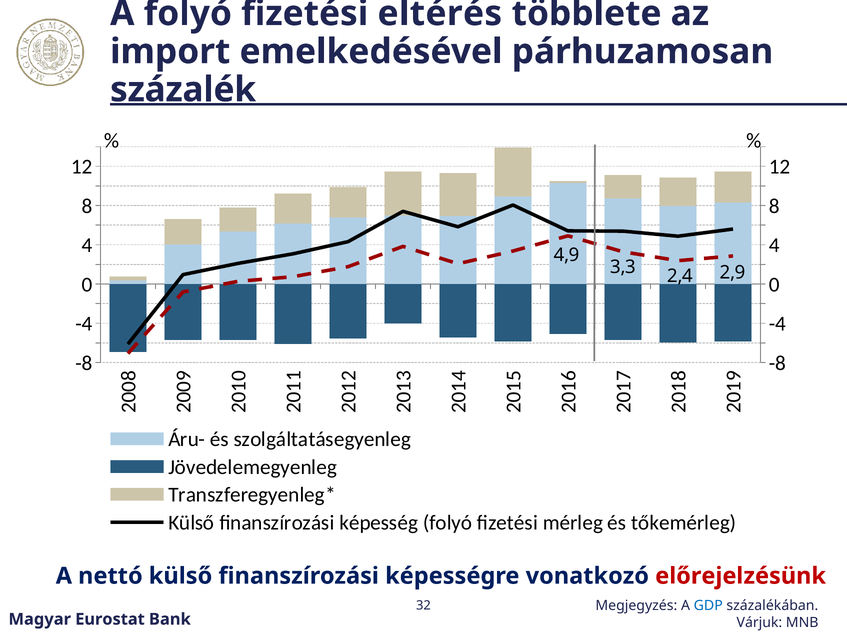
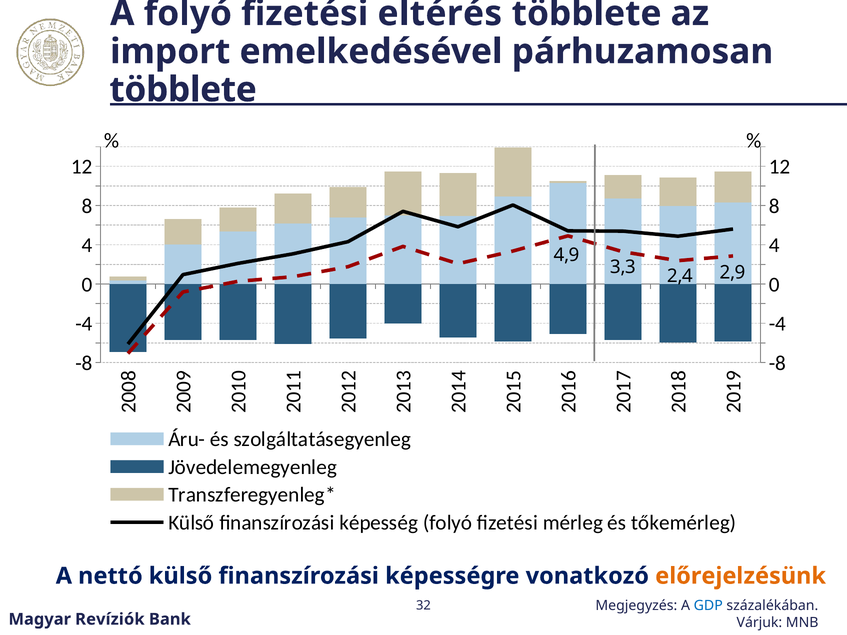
százalék at (183, 90): százalék -> többlete
előrejelzésünk colour: red -> orange
Eurostat: Eurostat -> Revíziók
